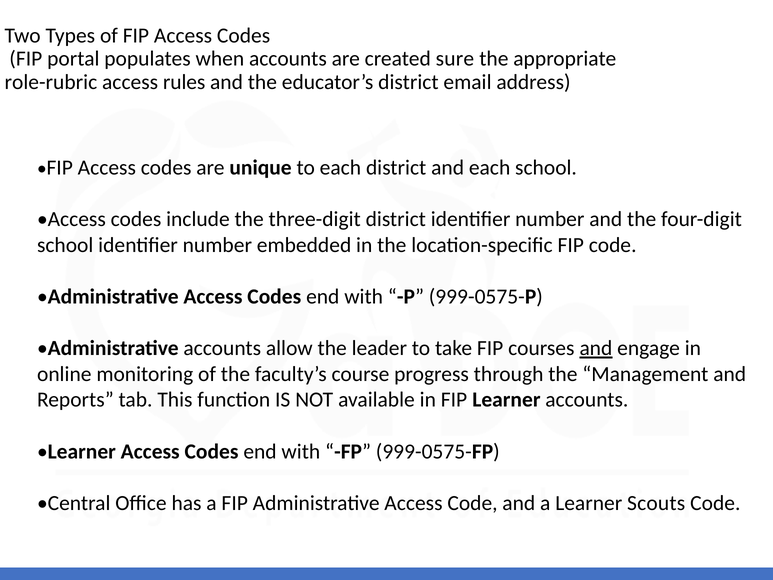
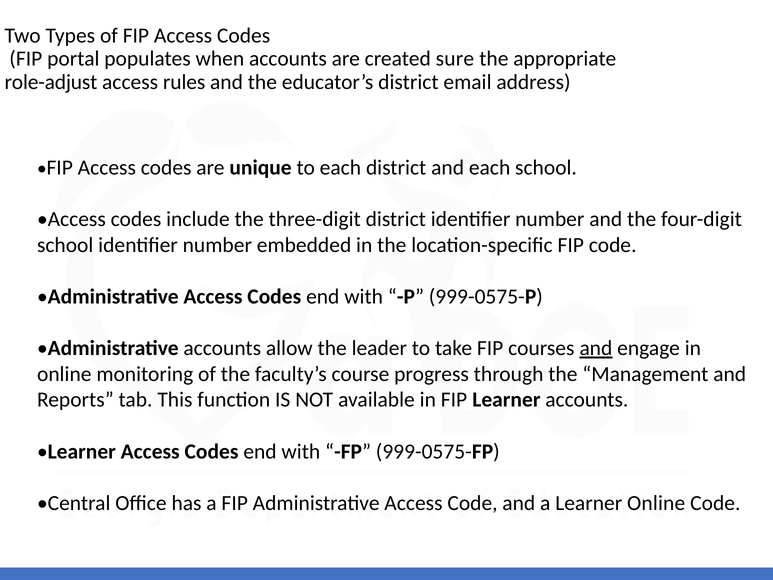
role-rubric: role-rubric -> role-adjust
Learner Scouts: Scouts -> Online
